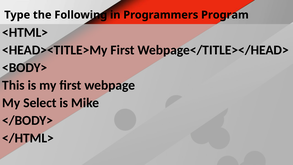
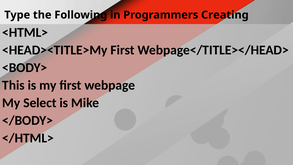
Program: Program -> Creating
